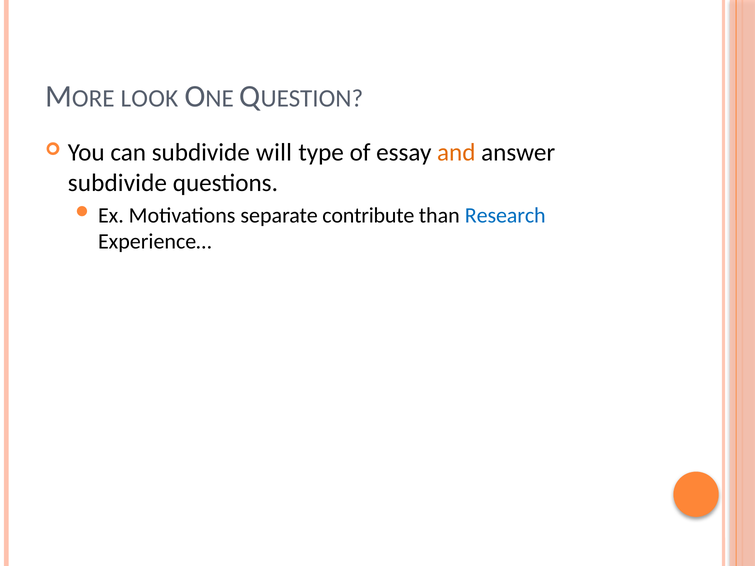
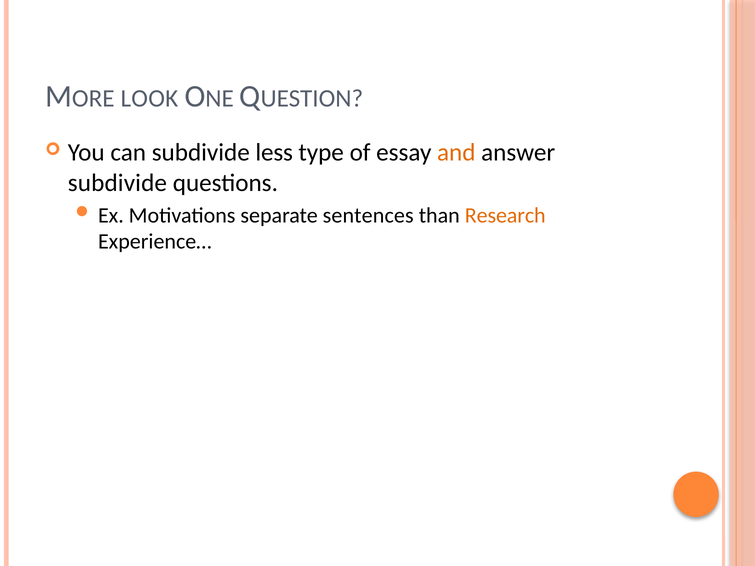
will: will -> less
contribute: contribute -> sentences
Research colour: blue -> orange
